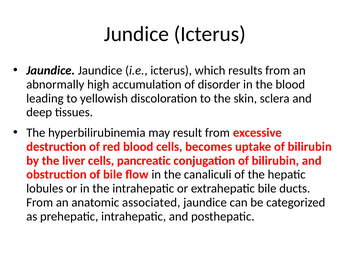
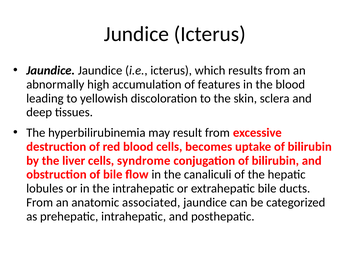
disorder: disorder -> features
pancreatic: pancreatic -> syndrome
